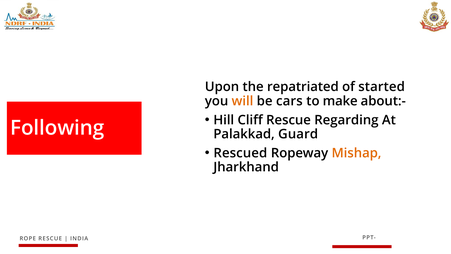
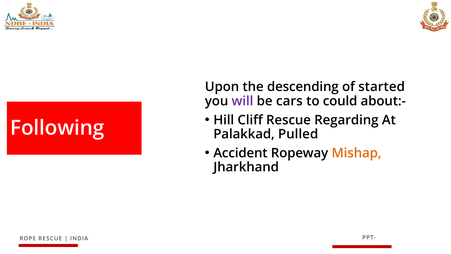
repatriated: repatriated -> descending
will colour: orange -> purple
make: make -> could
Guard: Guard -> Pulled
Rescued: Rescued -> Accident
